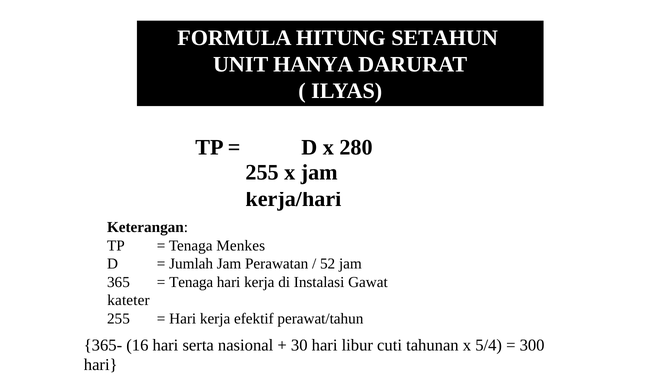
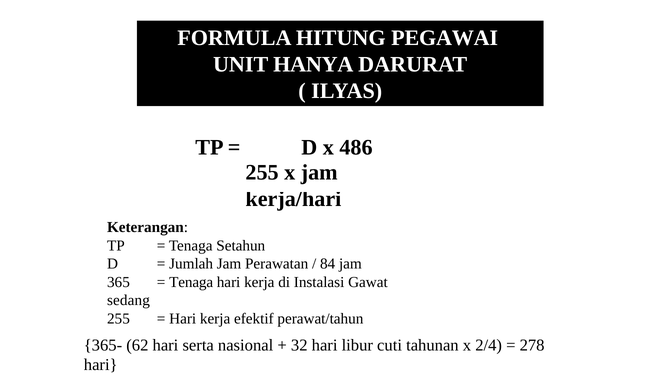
SETAHUN: SETAHUN -> PEGAWAI
280: 280 -> 486
Menkes: Menkes -> Setahun
52: 52 -> 84
kateter: kateter -> sedang
16: 16 -> 62
30: 30 -> 32
5/4: 5/4 -> 2/4
300: 300 -> 278
